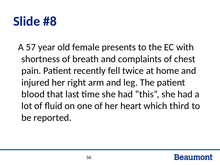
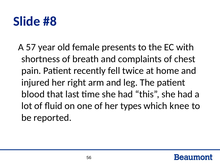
heart: heart -> types
third: third -> knee
